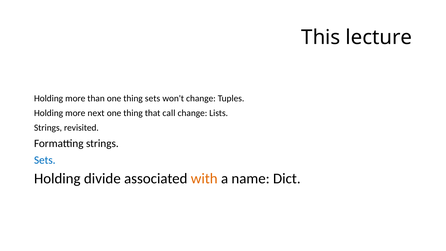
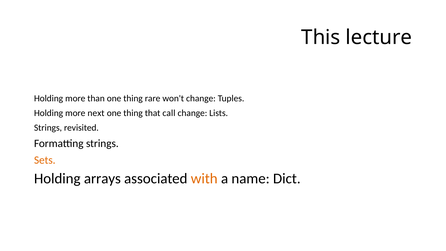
thing sets: sets -> rare
Sets at (45, 160) colour: blue -> orange
divide: divide -> arrays
